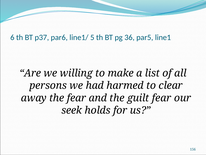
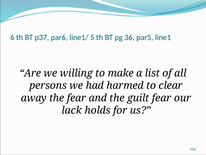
seek: seek -> lack
